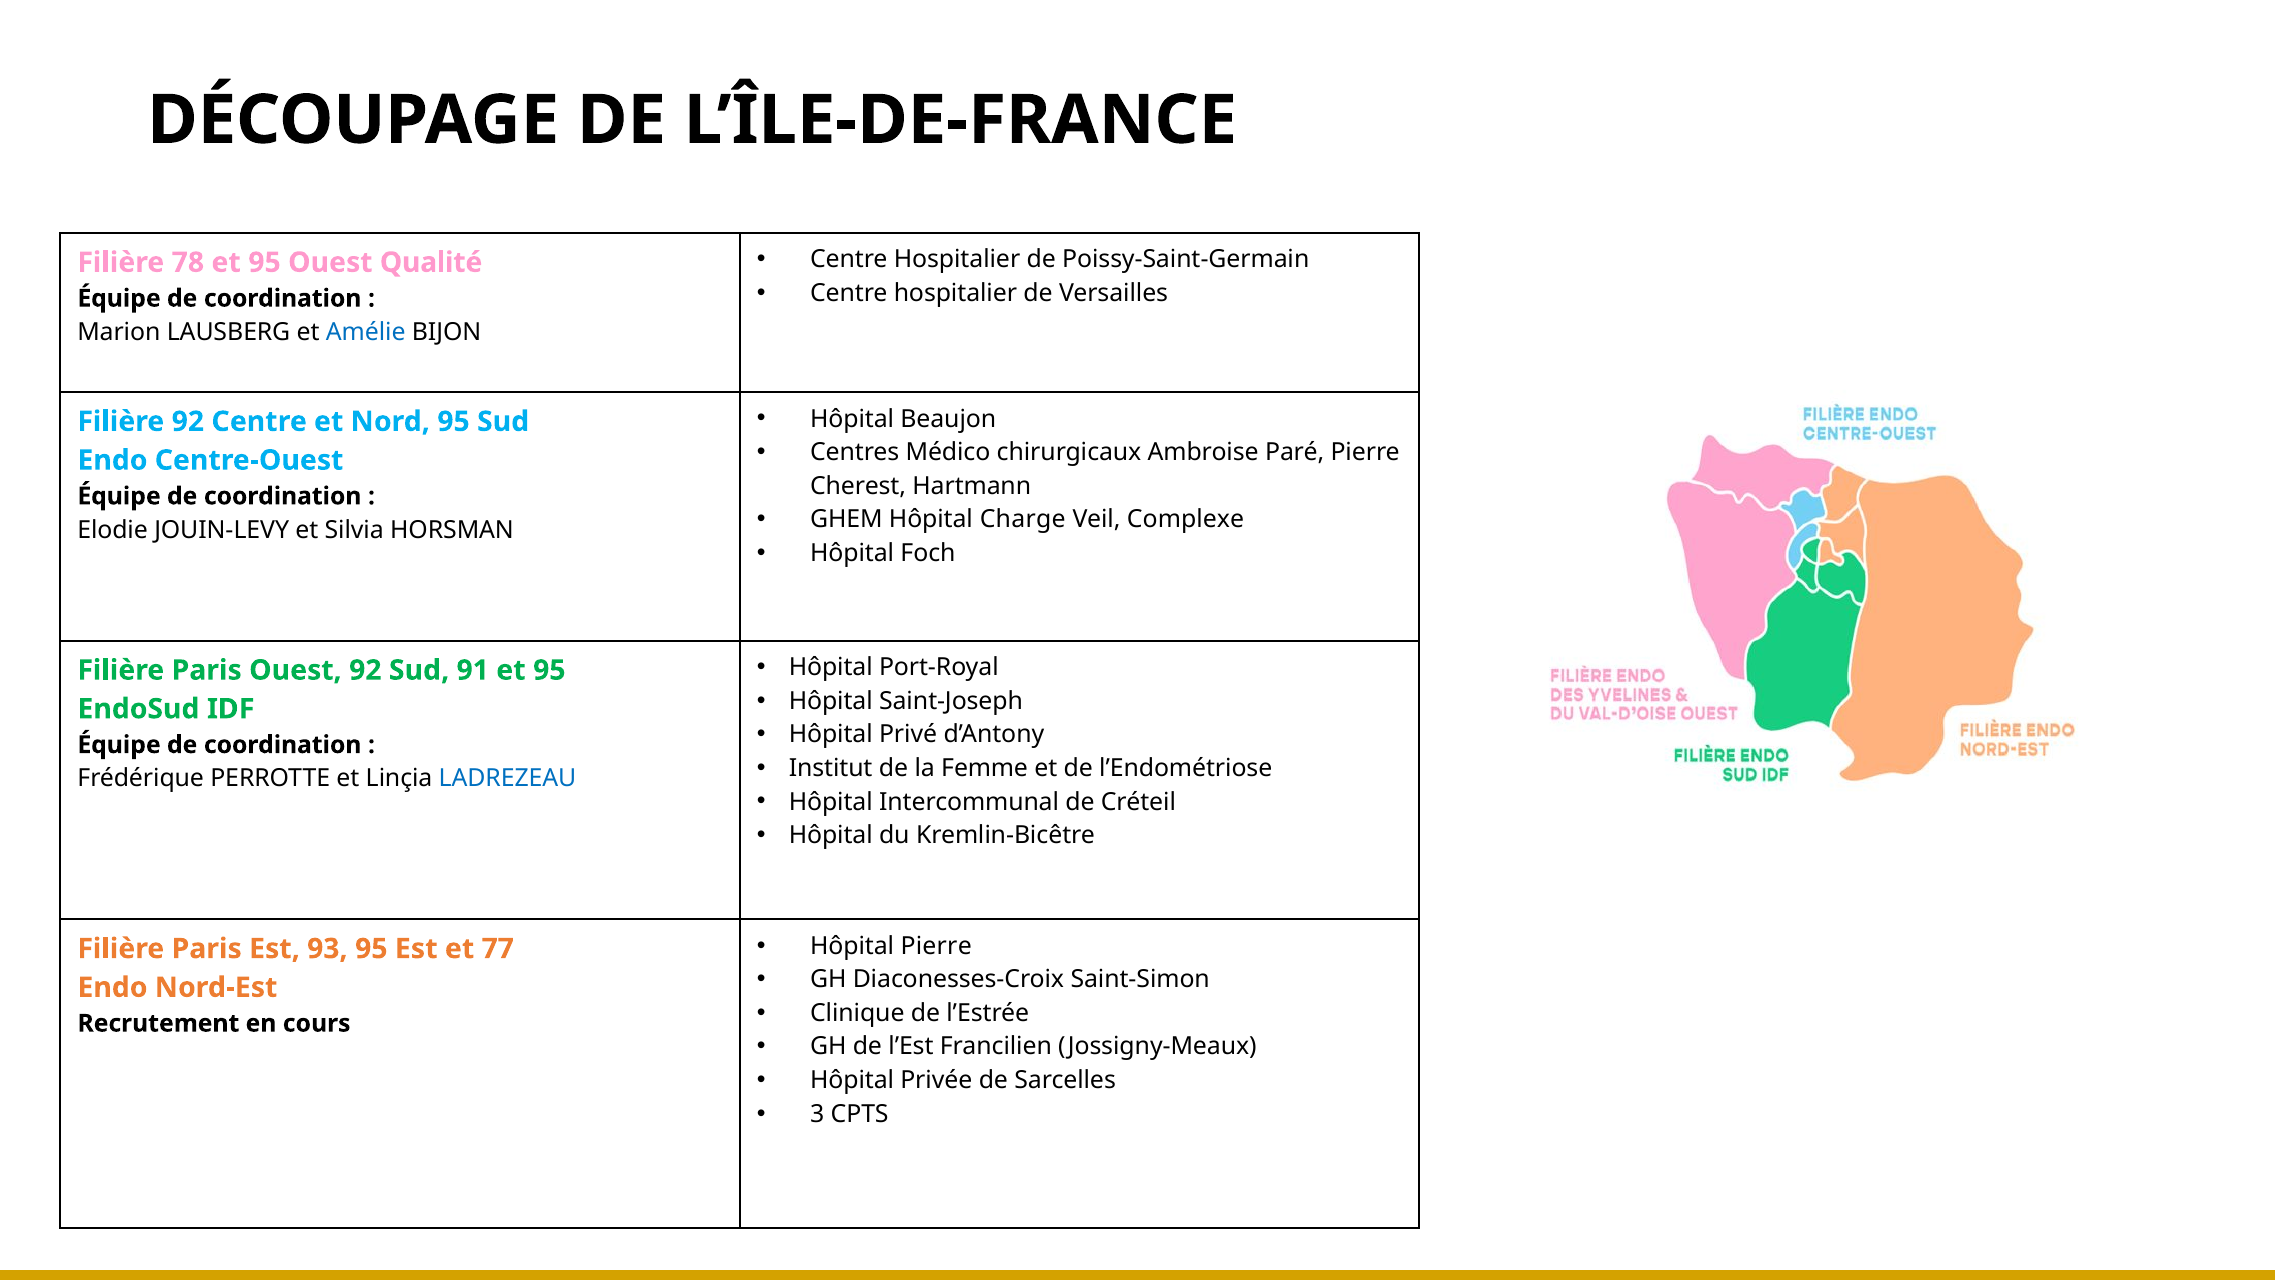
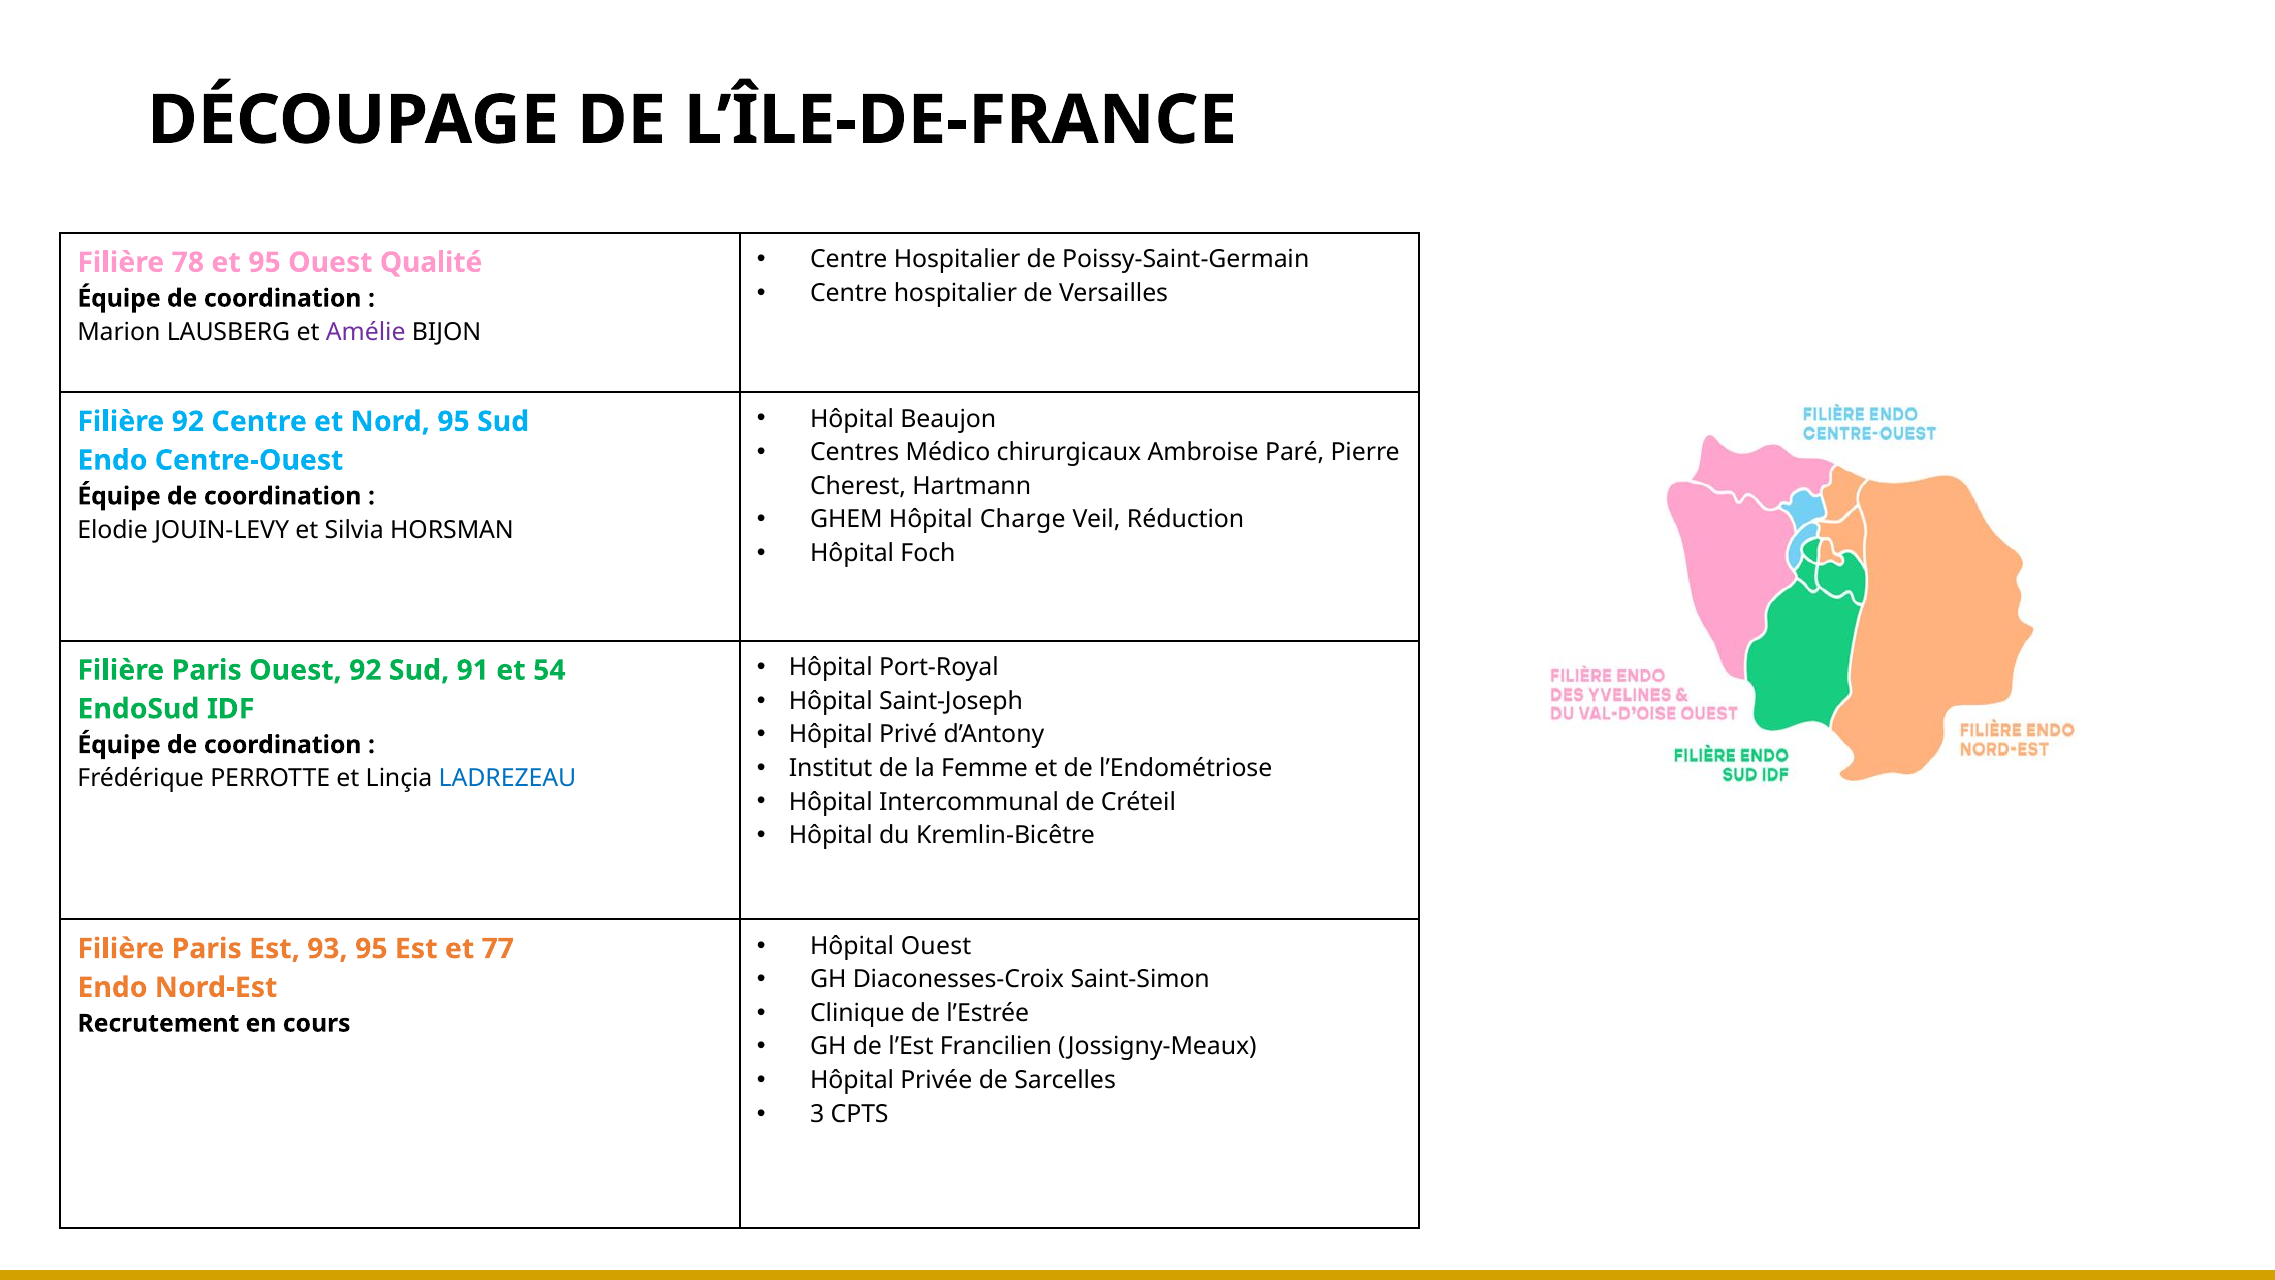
Amélie colour: blue -> purple
Complexe: Complexe -> Réduction
91 et 95: 95 -> 54
Hôpital Pierre: Pierre -> Ouest
